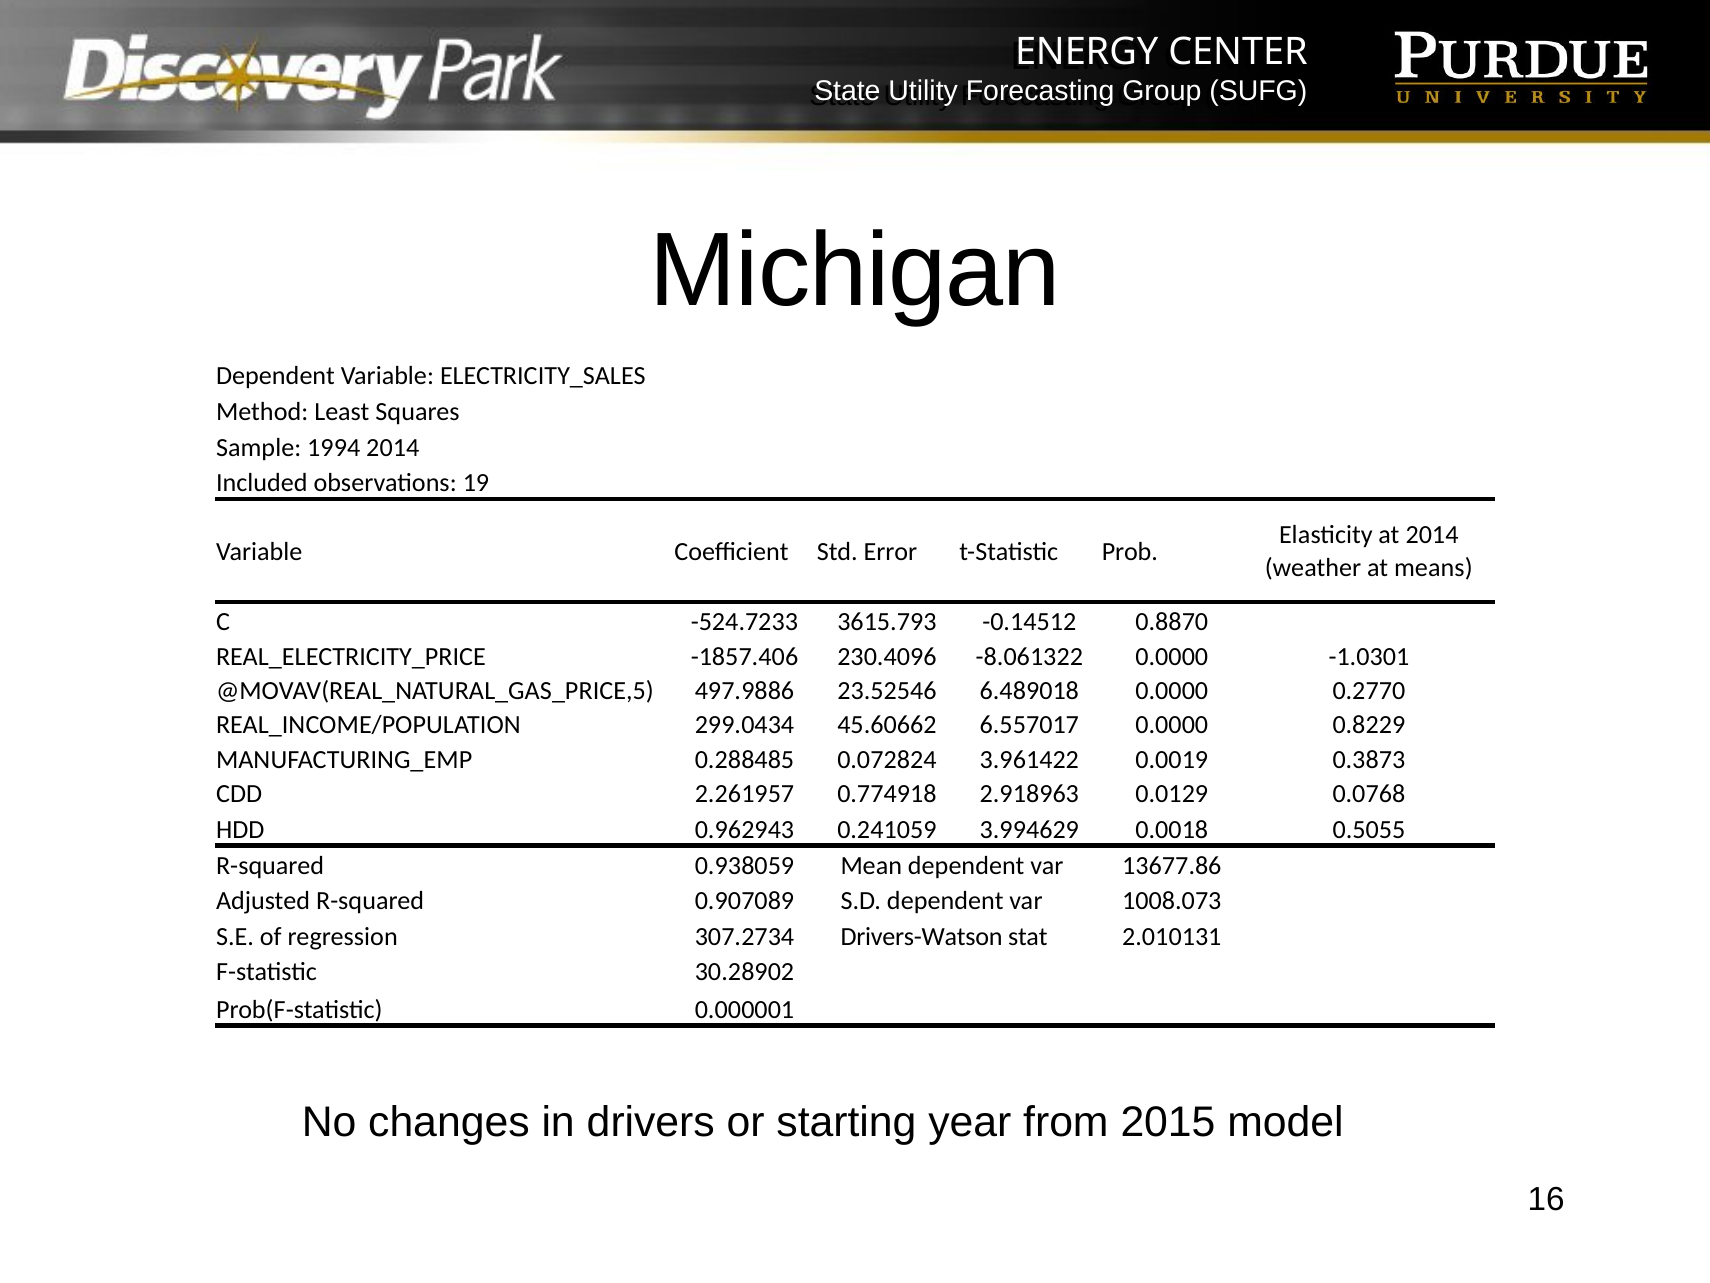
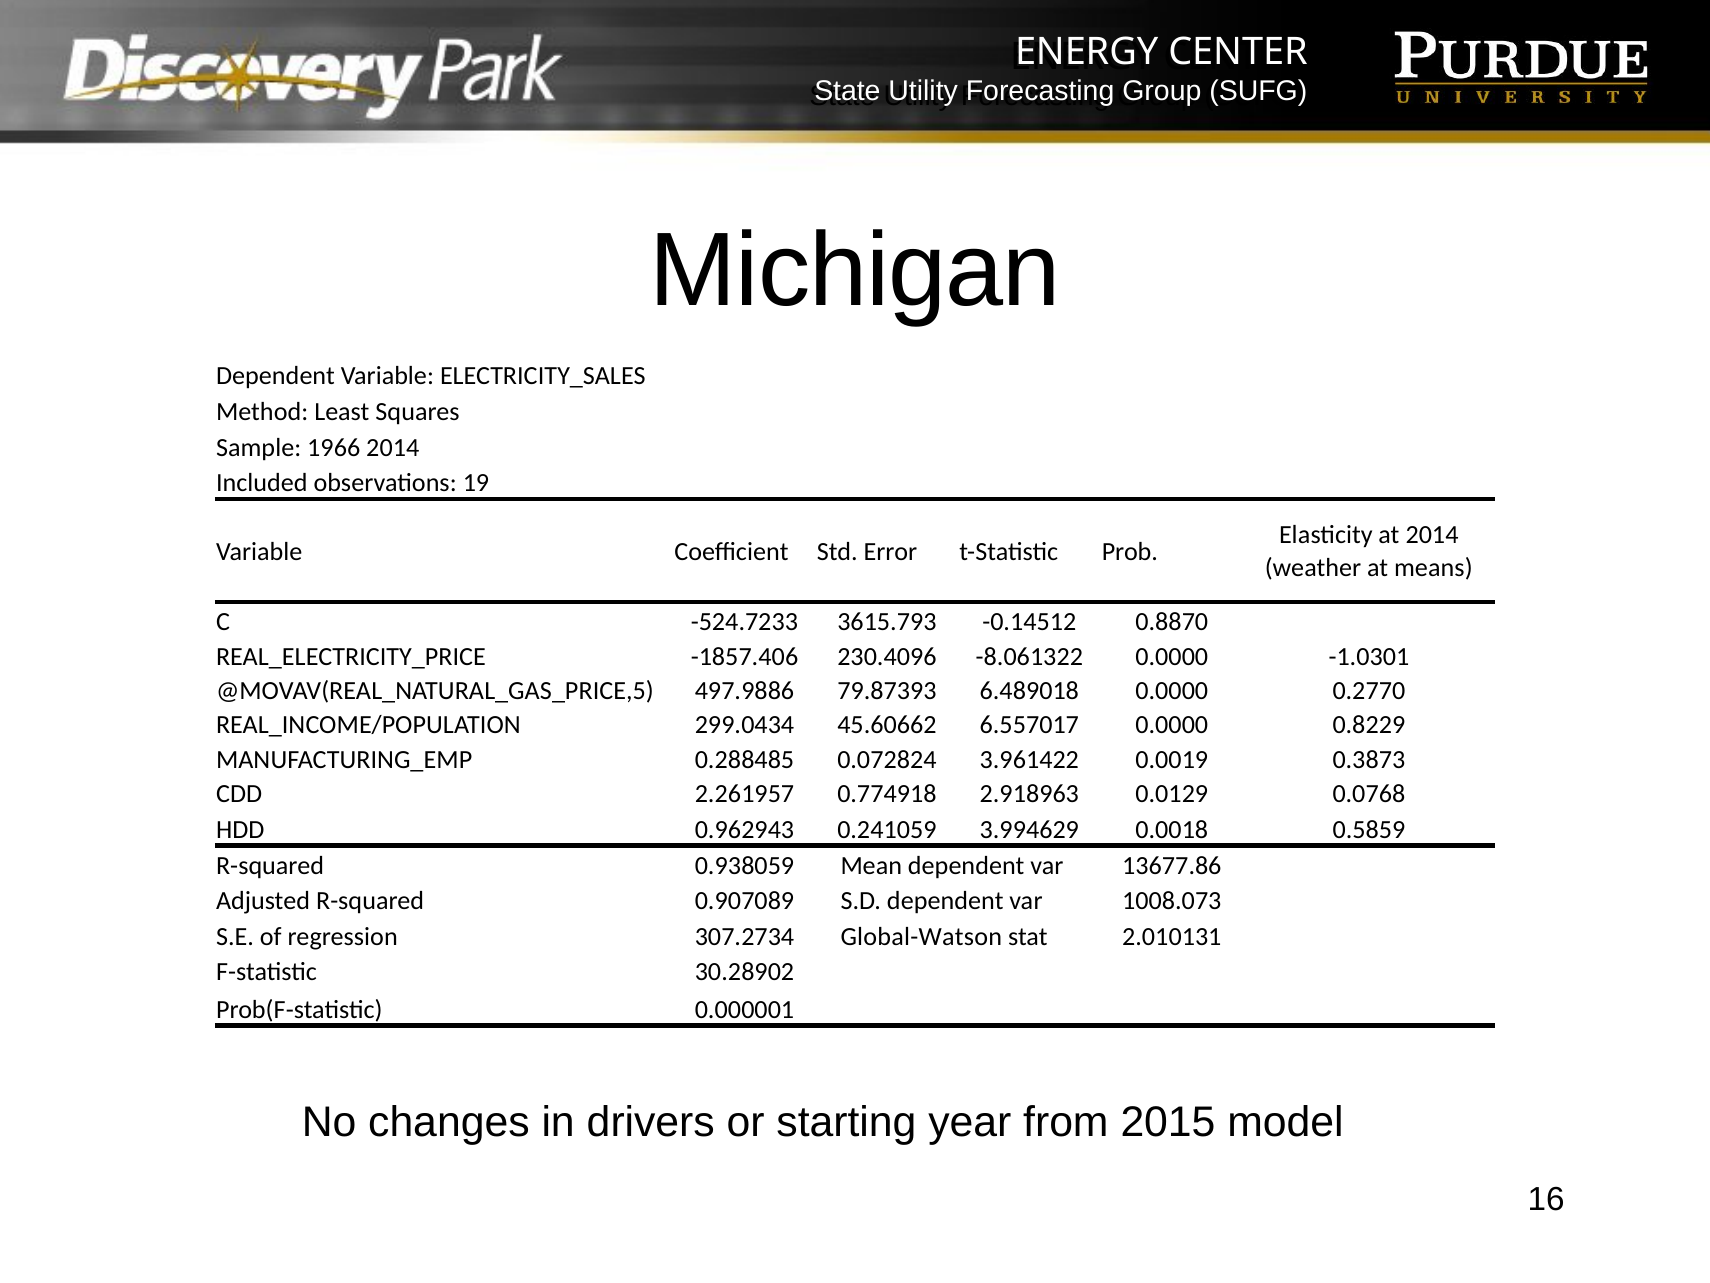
1994: 1994 -> 1966
23.52546: 23.52546 -> 79.87393
0.5055: 0.5055 -> 0.5859
Drivers-Watson: Drivers-Watson -> Global-Watson
